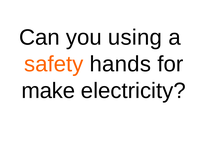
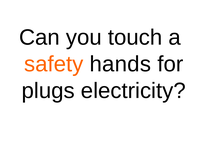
using: using -> touch
make: make -> plugs
